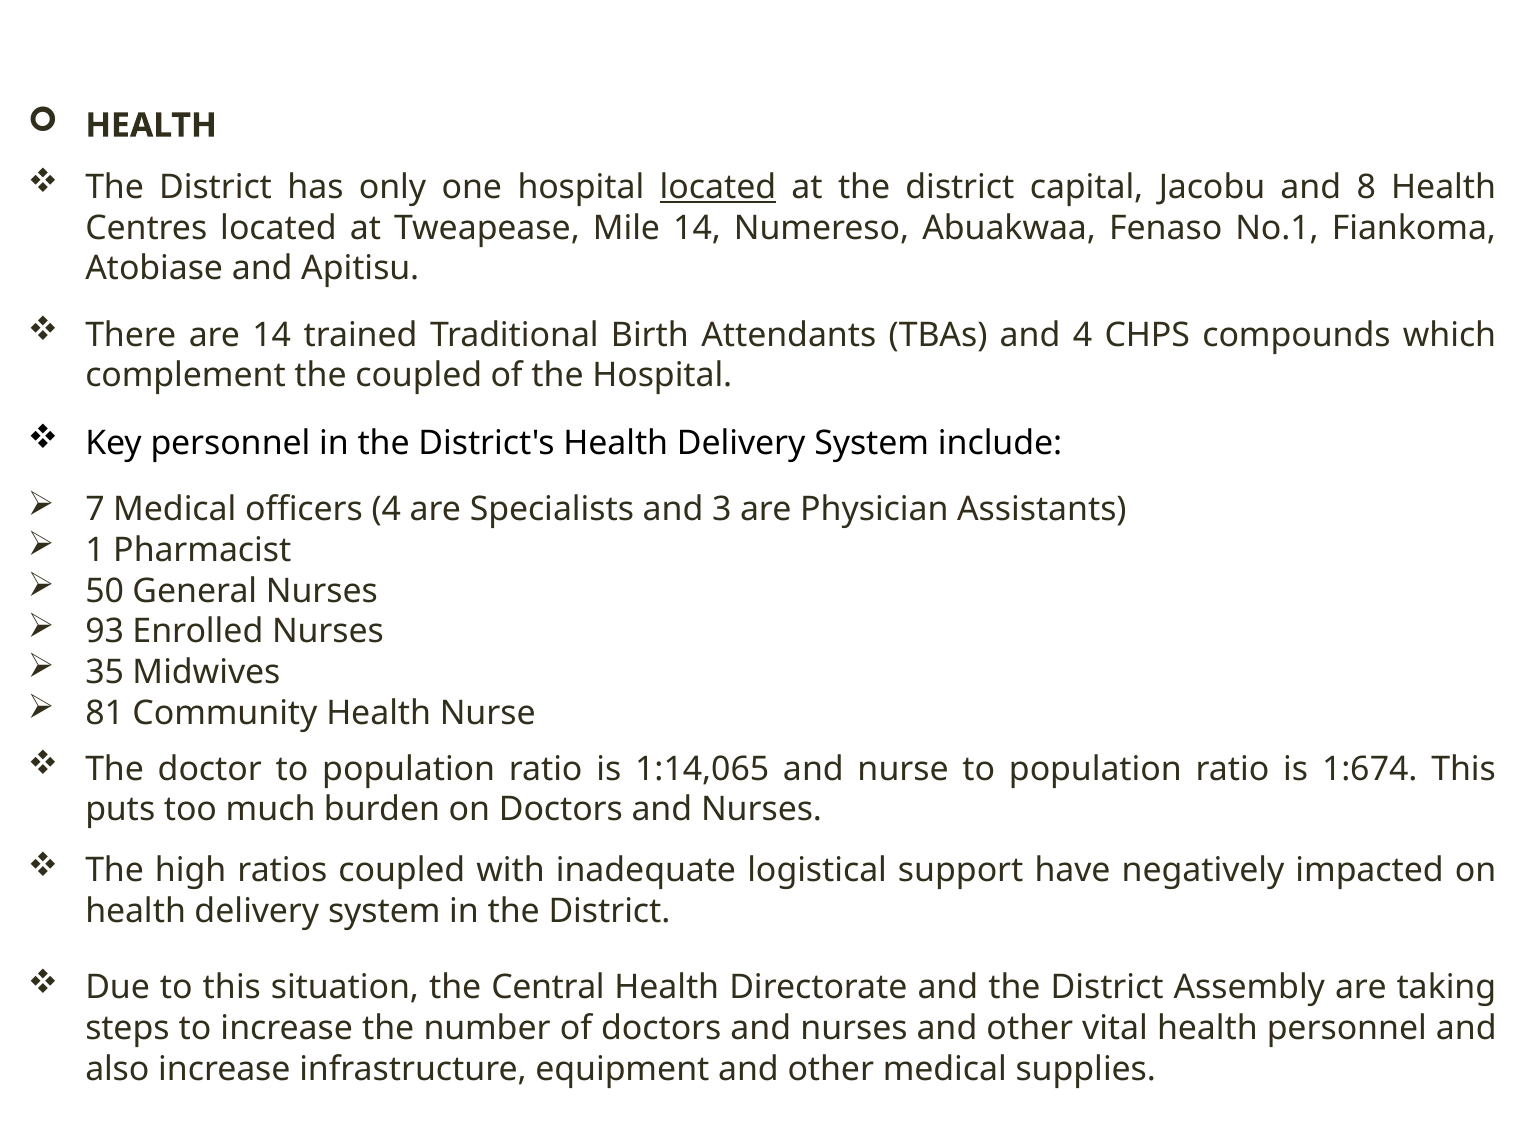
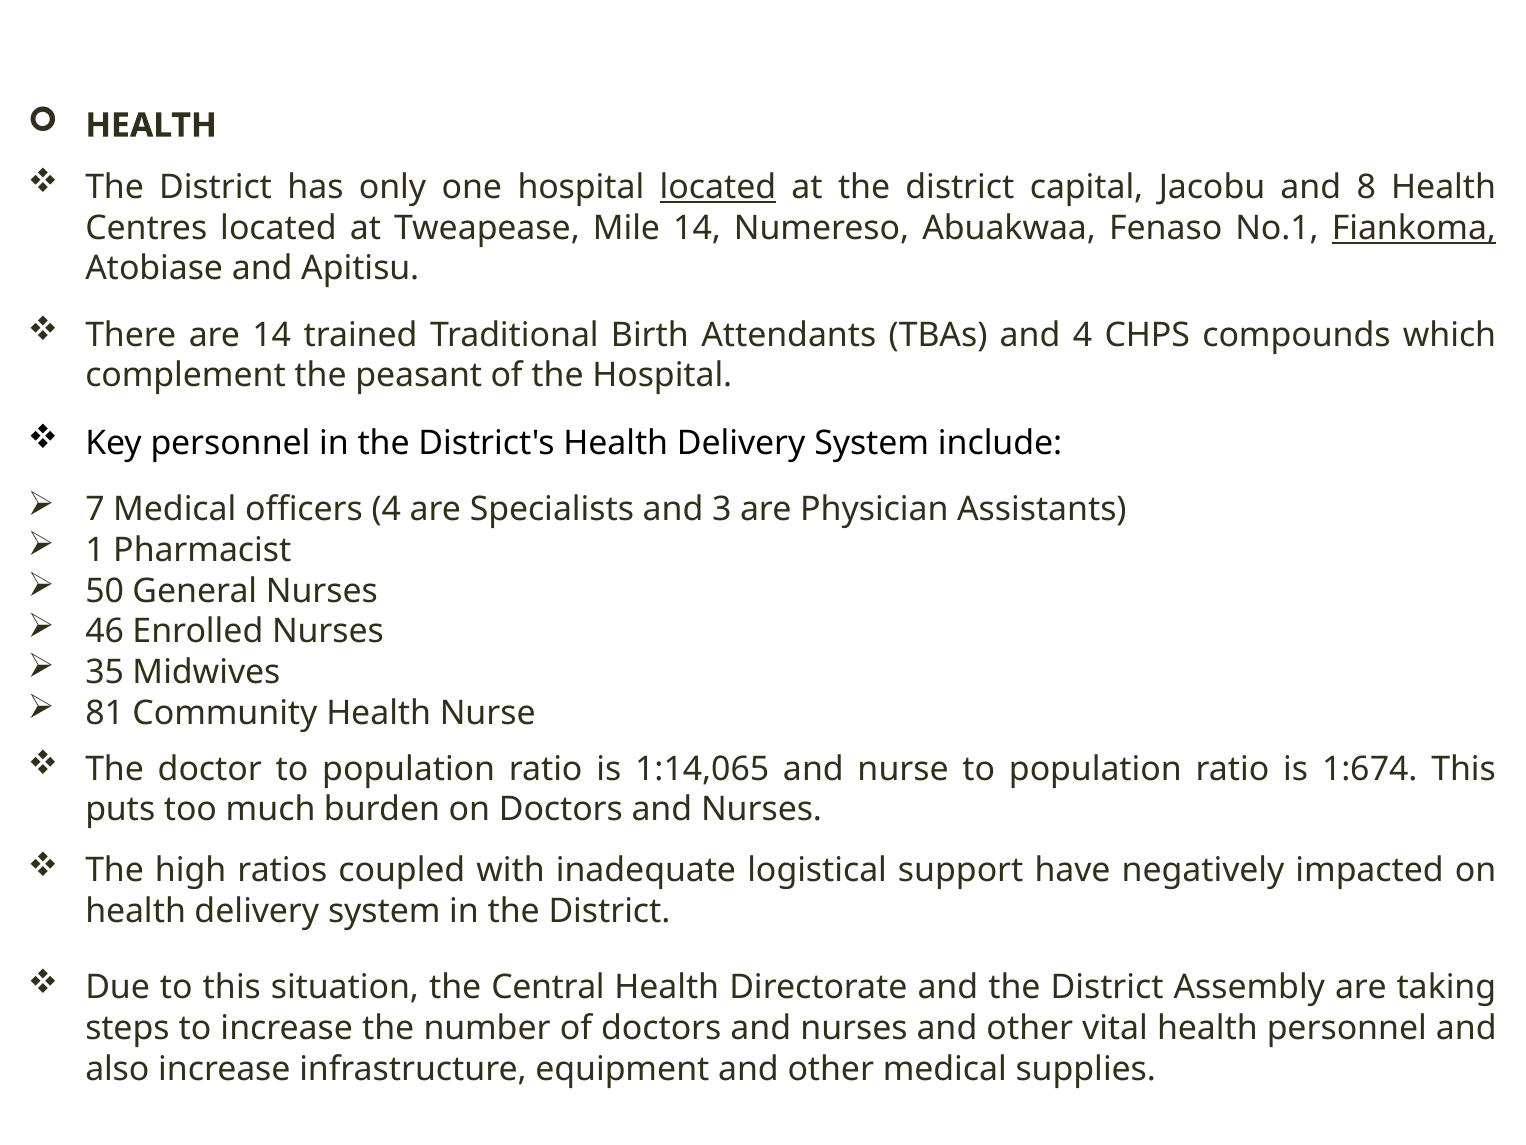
Fiankoma underline: none -> present
the coupled: coupled -> peasant
93: 93 -> 46
